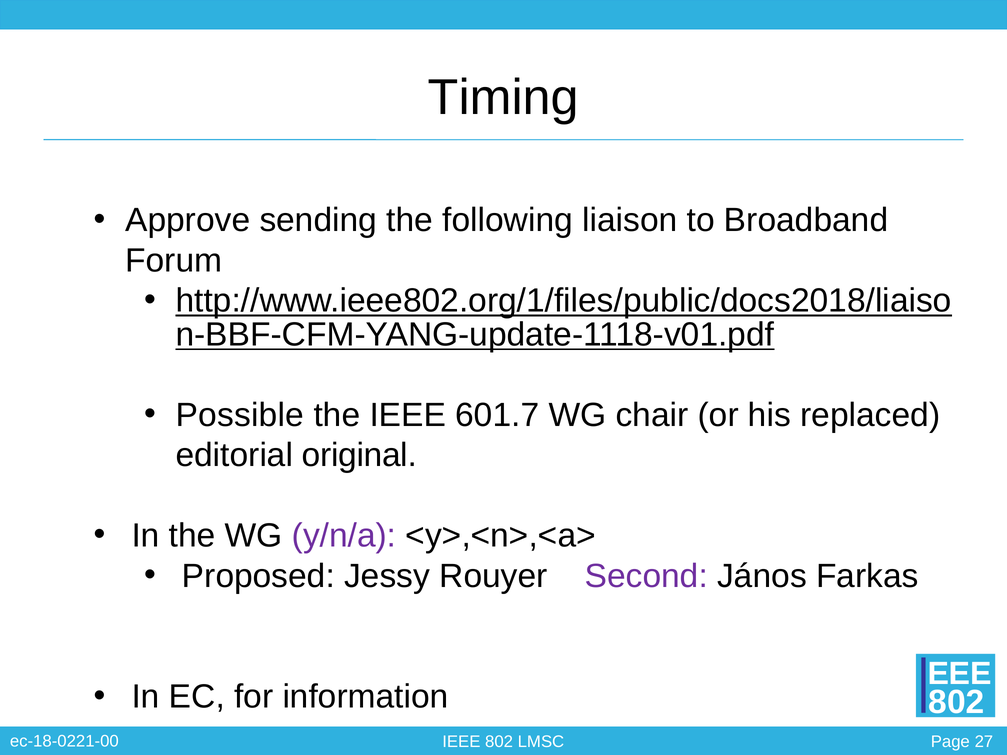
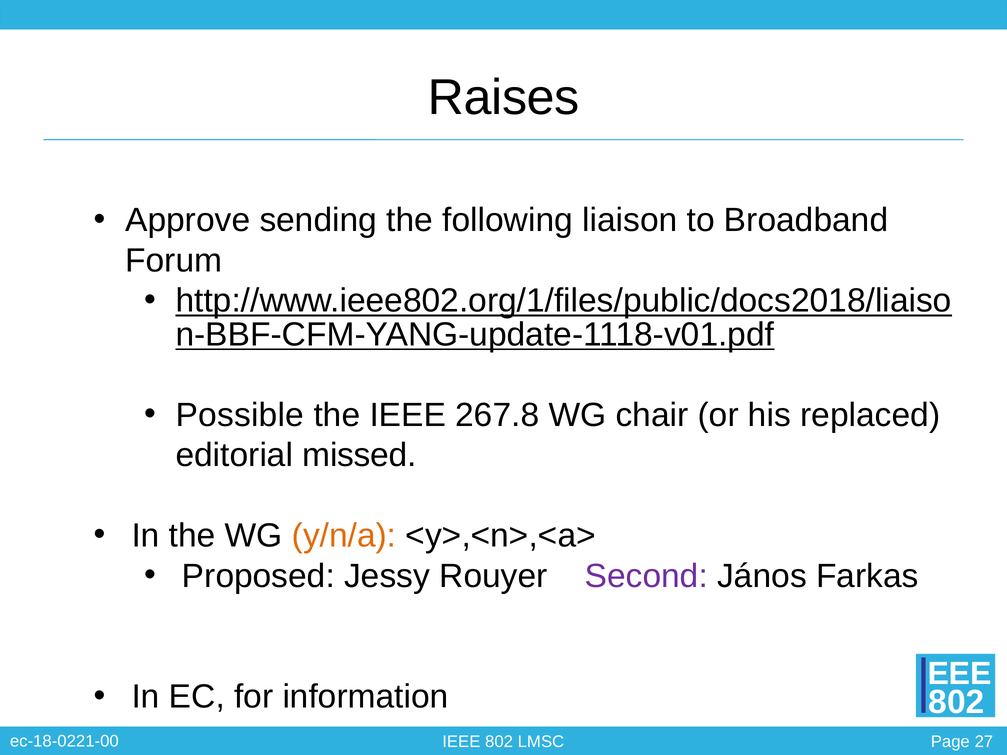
Timing: Timing -> Raises
601.7: 601.7 -> 267.8
original: original -> missed
y/n/a colour: purple -> orange
